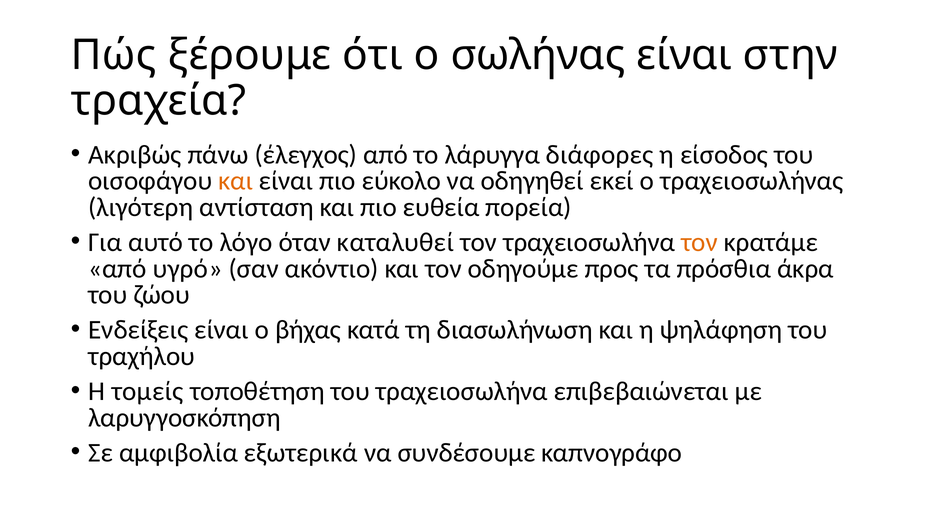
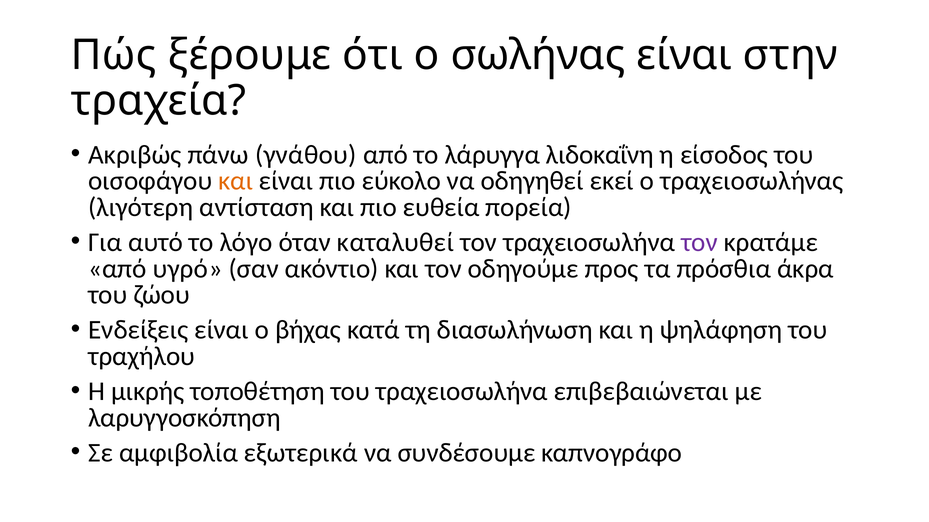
έλεγχος: έλεγχος -> γνάθου
διάφορες: διάφορες -> λιδοκαΐνη
τον at (699, 243) colour: orange -> purple
τομείς: τομείς -> μικρής
